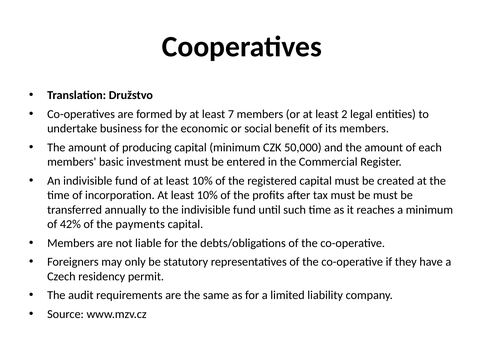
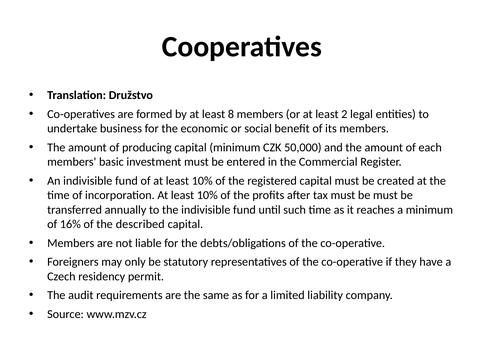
7: 7 -> 8
42%: 42% -> 16%
payments: payments -> described
